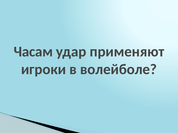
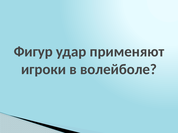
Часам: Часам -> Фигур
